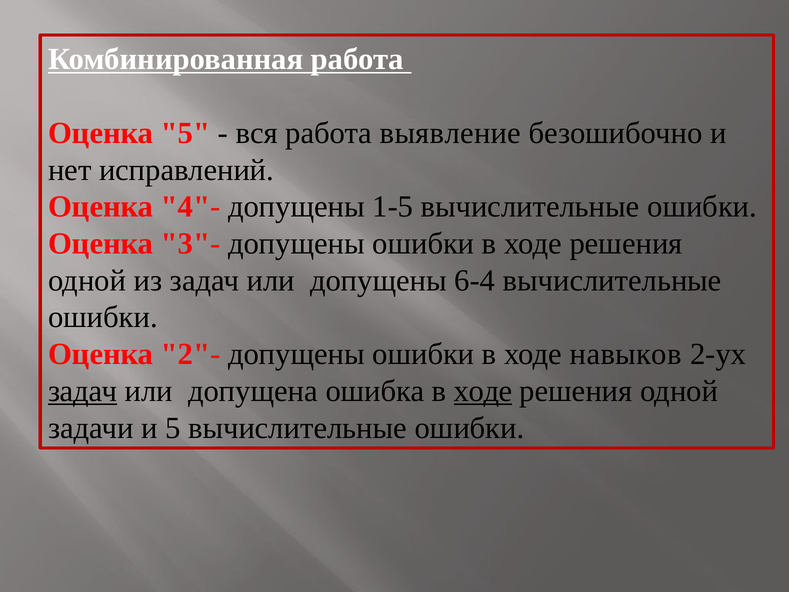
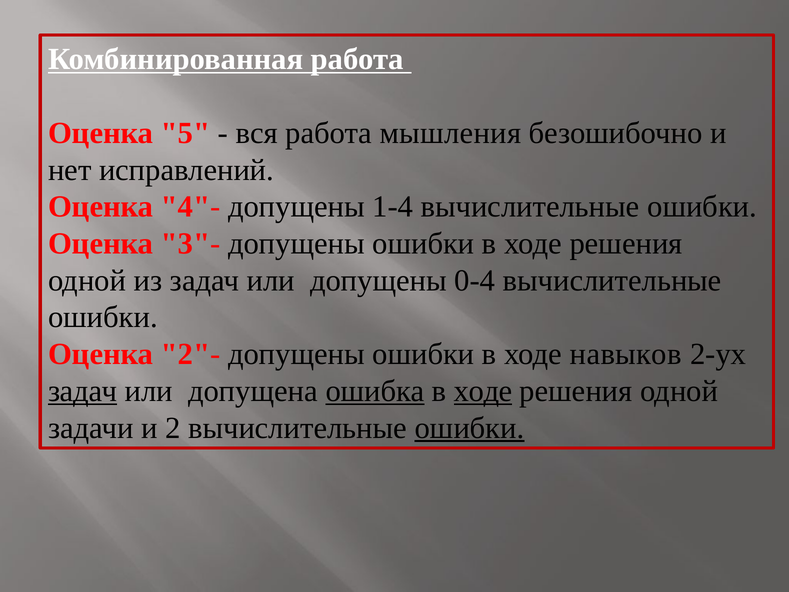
выявление: выявление -> мышления
1-5: 1-5 -> 1-4
6-4: 6-4 -> 0-4
ошибка underline: none -> present
и 5: 5 -> 2
ошибки at (469, 428) underline: none -> present
